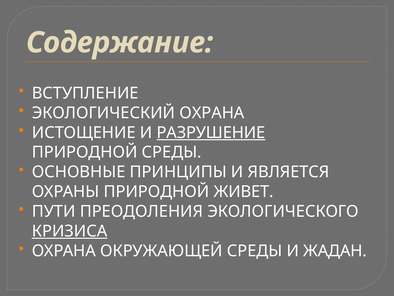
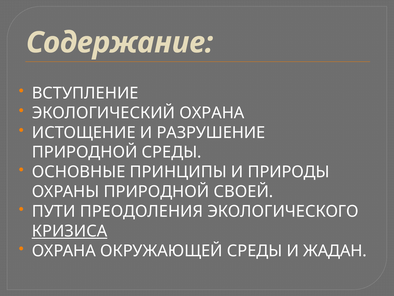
РАЗРУШЕНИЕ underline: present -> none
ЯВЛЯЕТСЯ: ЯВЛЯЕТСЯ -> ПРИРОДЫ
ЖИВЕТ: ЖИВЕТ -> СВОЕЙ
